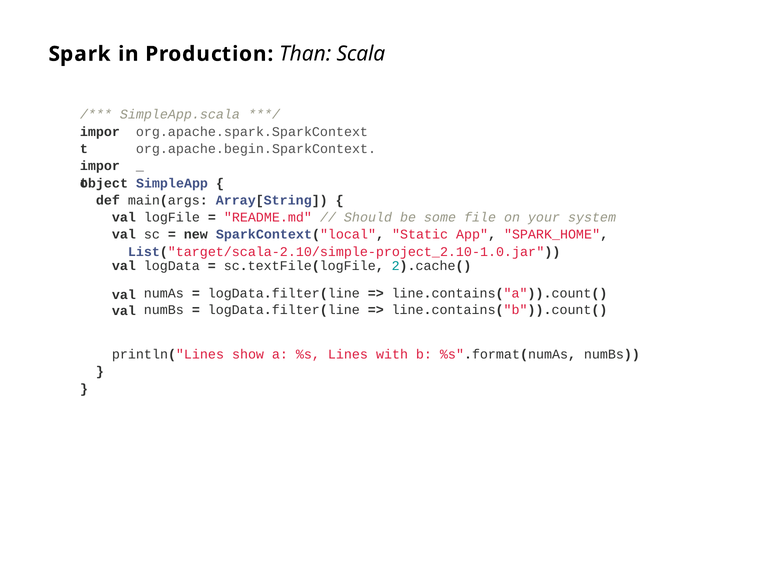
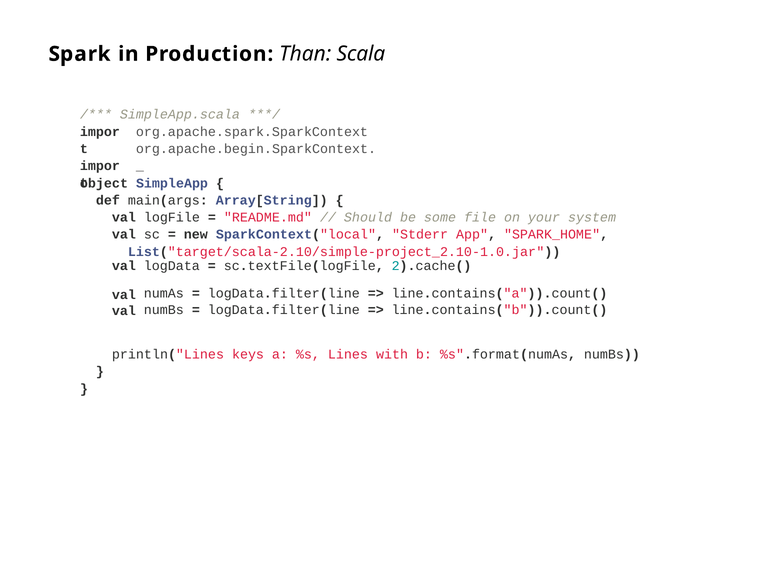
Static: Static -> Stderr
show: show -> keys
